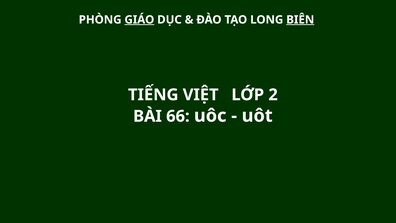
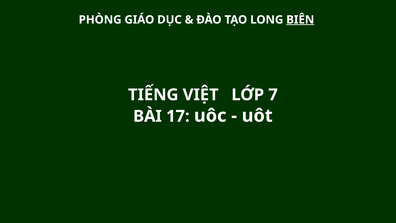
GIÁO underline: present -> none
2: 2 -> 7
66: 66 -> 17
